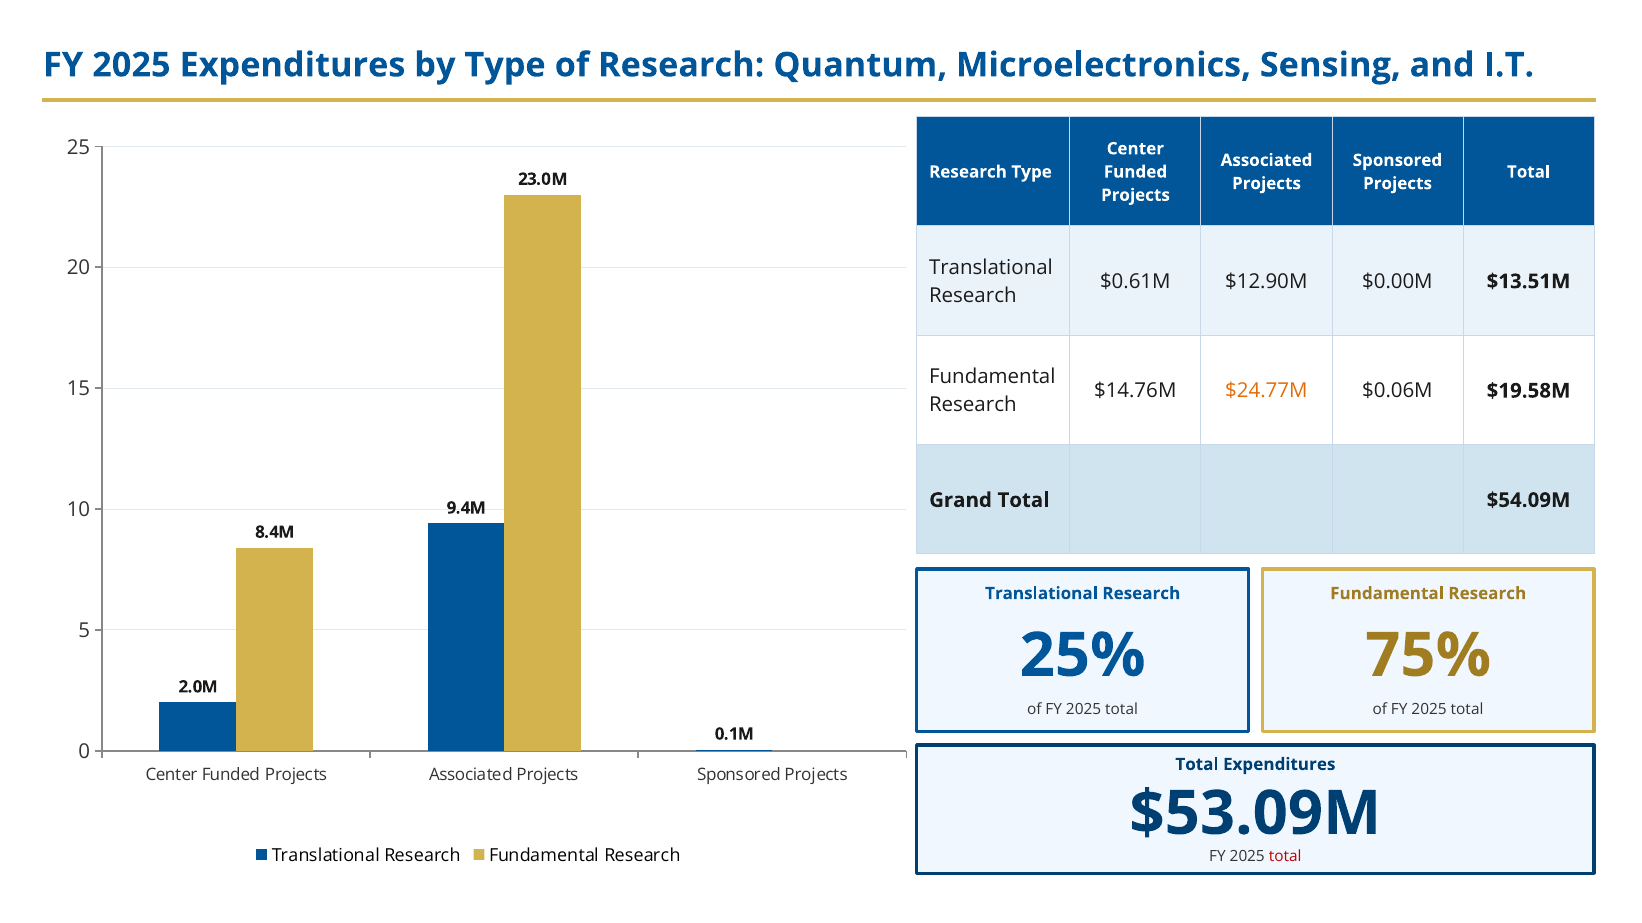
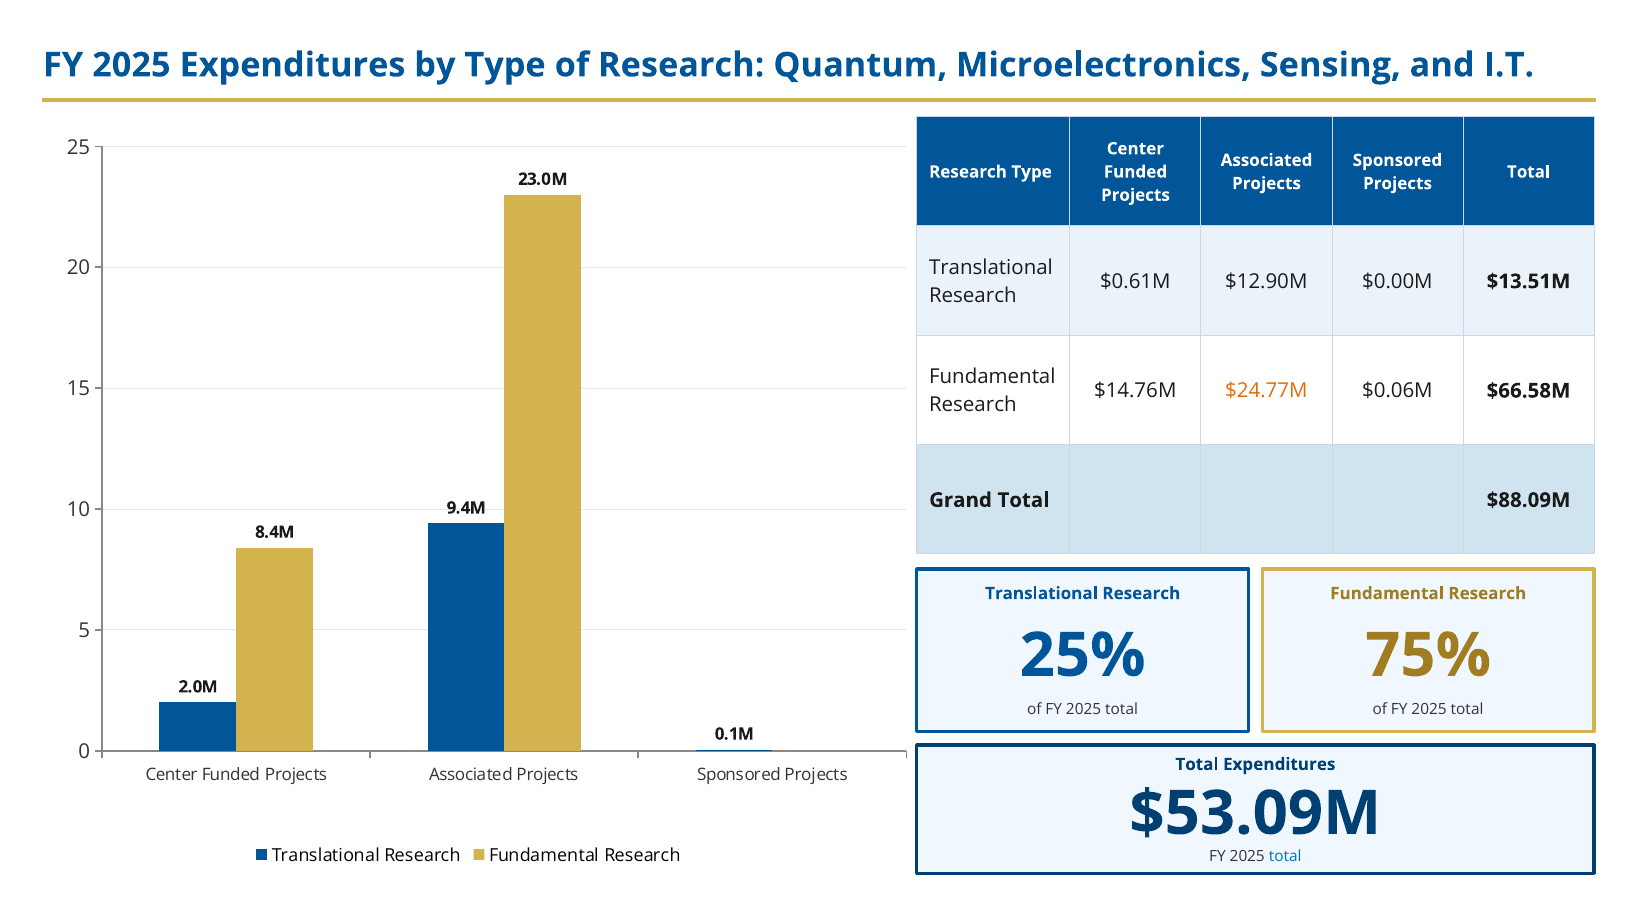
$19.58M: $19.58M -> $66.58M
$54.09M: $54.09M -> $88.09M
total at (1285, 857) colour: red -> blue
